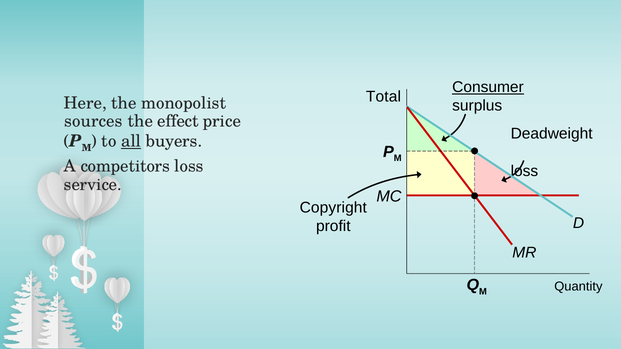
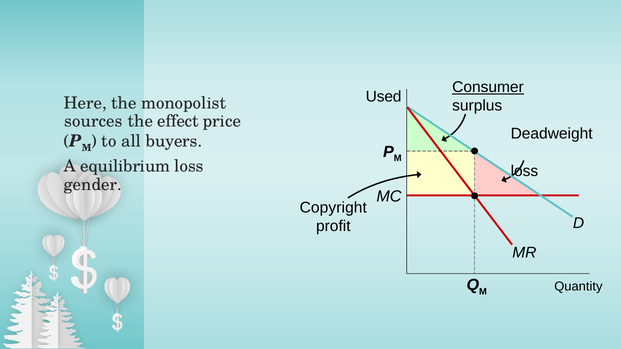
Total: Total -> Used
all underline: present -> none
competitors: competitors -> equilibrium
service: service -> gender
